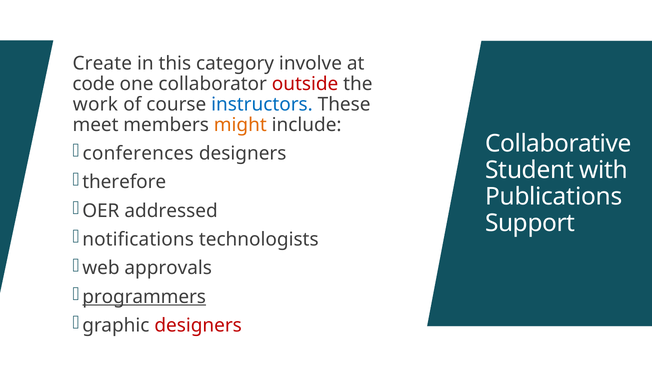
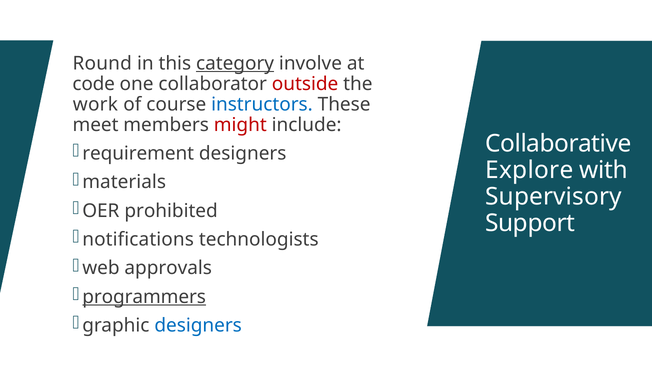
Create: Create -> Round
category underline: none -> present
might colour: orange -> red
conferences: conferences -> requirement
Student: Student -> Explore
therefore: therefore -> materials
Publications: Publications -> Supervisory
addressed: addressed -> prohibited
designers at (198, 325) colour: red -> blue
